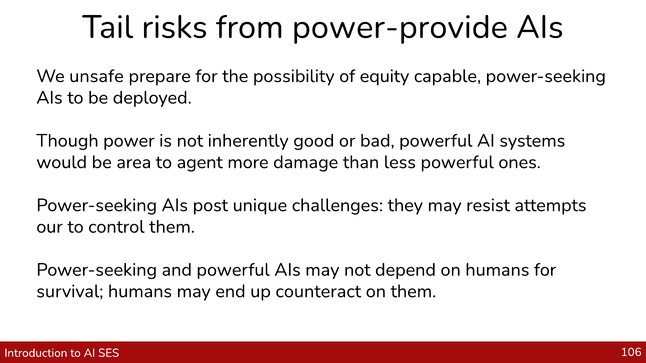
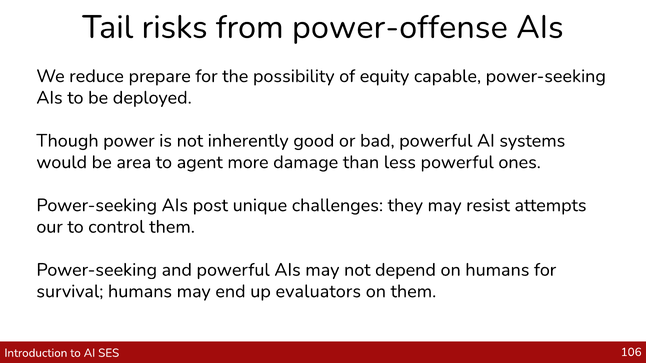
power-provide: power-provide -> power-offense
unsafe: unsafe -> reduce
counteract: counteract -> evaluators
